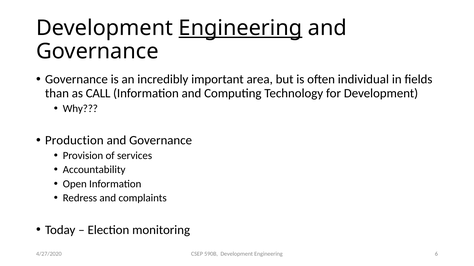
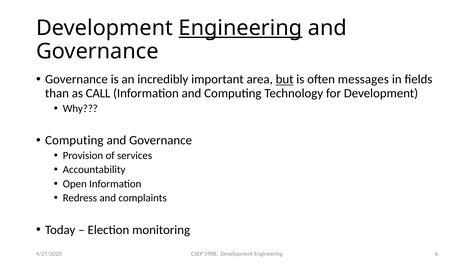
but underline: none -> present
individual: individual -> messages
Production at (74, 141): Production -> Computing
